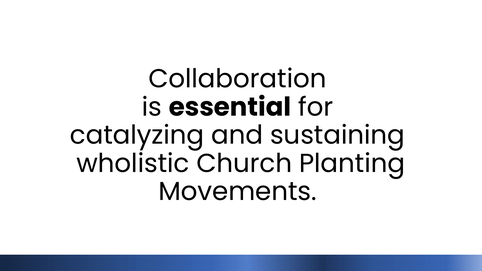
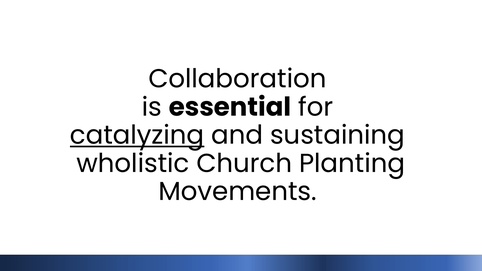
catalyzing underline: none -> present
